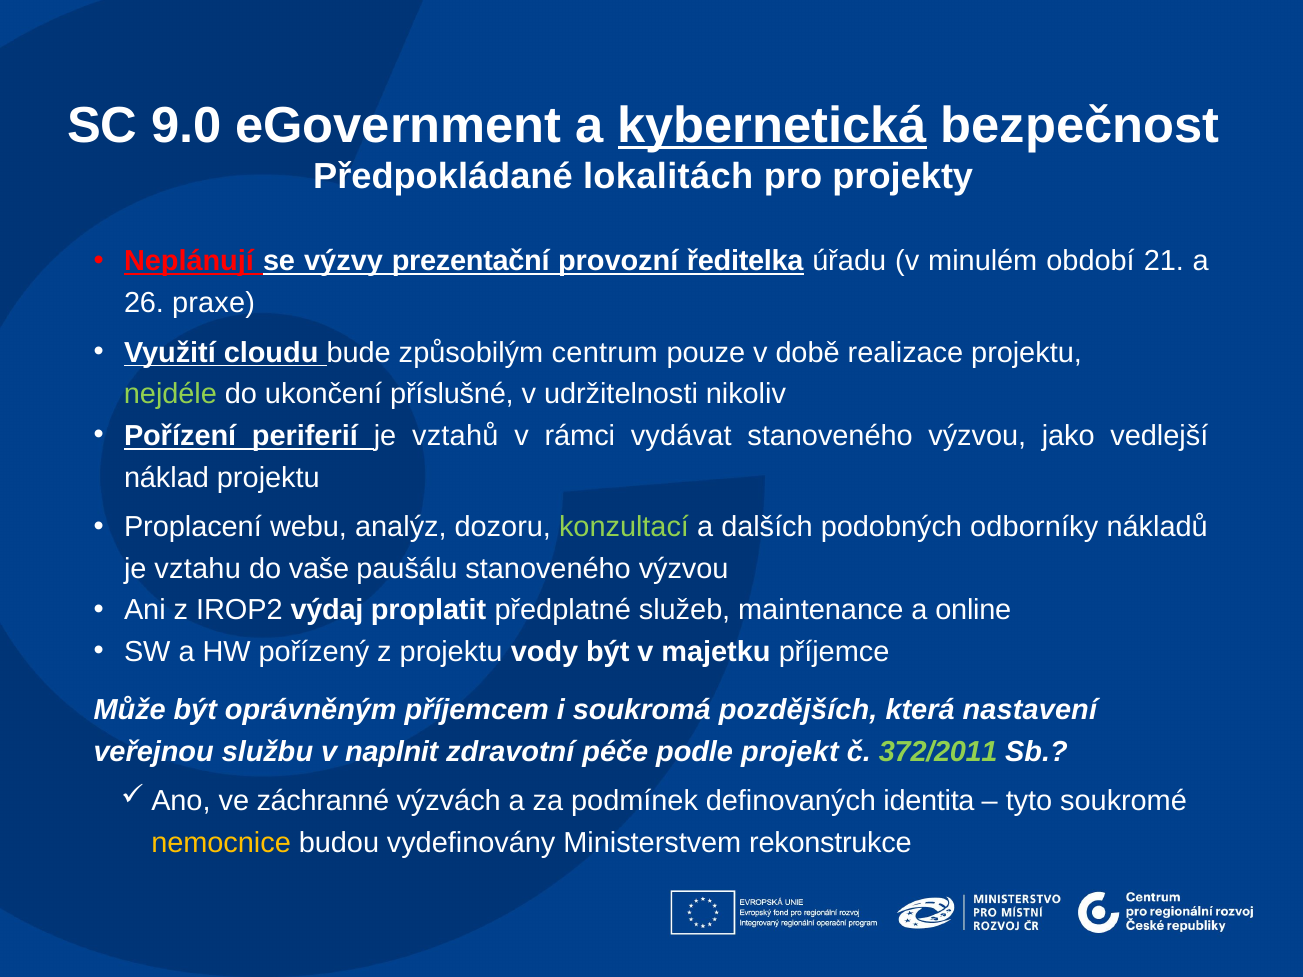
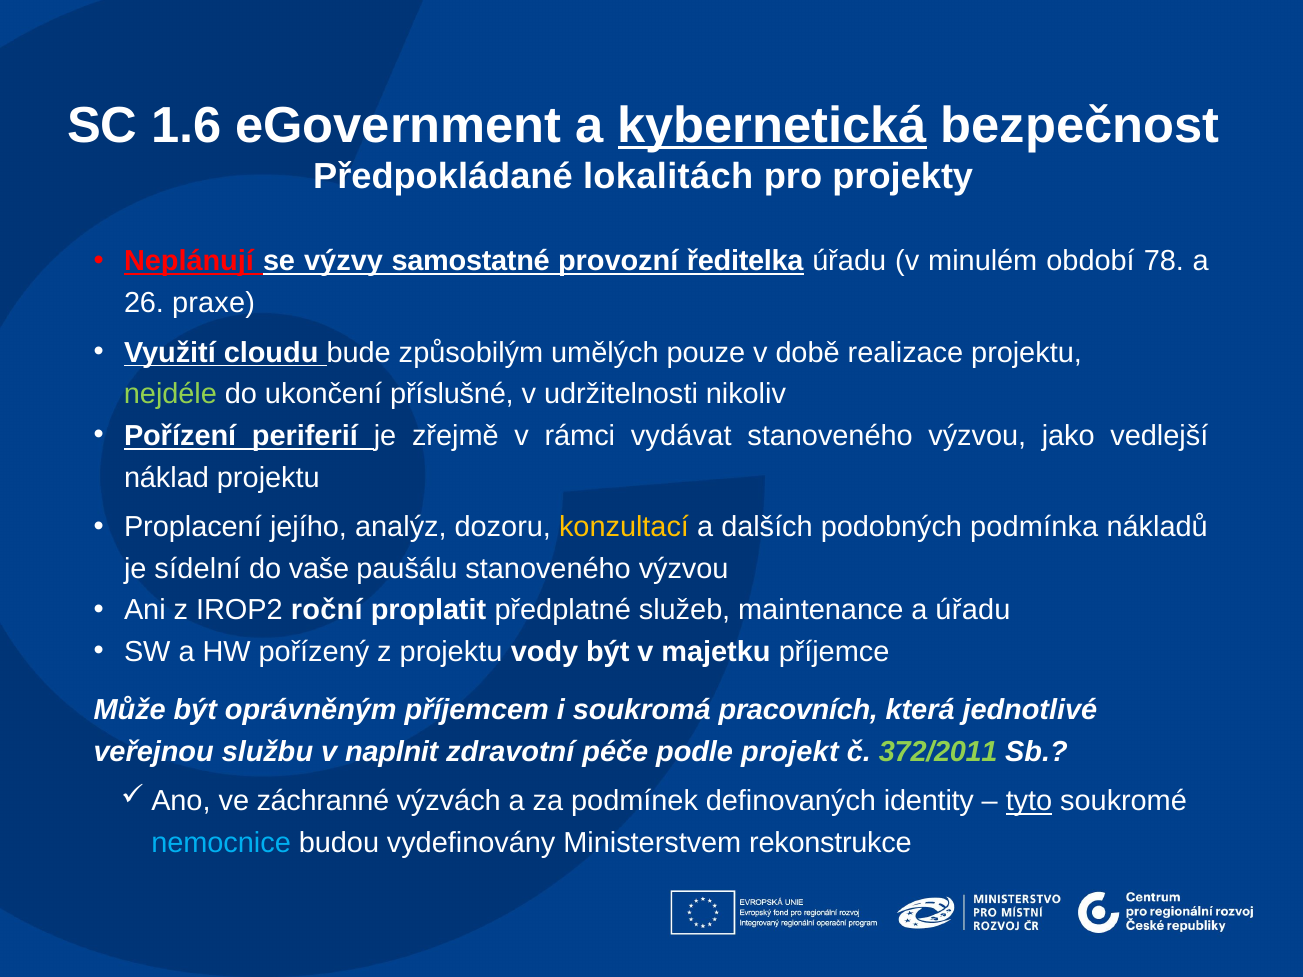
9.0: 9.0 -> 1.6
prezentační: prezentační -> samostatné
21: 21 -> 78
centrum: centrum -> umělých
vztahů: vztahů -> zřejmě
webu: webu -> jejího
konzultací colour: light green -> yellow
odborníky: odborníky -> podmínka
vztahu: vztahu -> sídelní
výdaj: výdaj -> roční
a online: online -> úřadu
pozdějších: pozdějších -> pracovních
nastavení: nastavení -> jednotlivé
identita: identita -> identity
tyto underline: none -> present
nemocnice colour: yellow -> light blue
